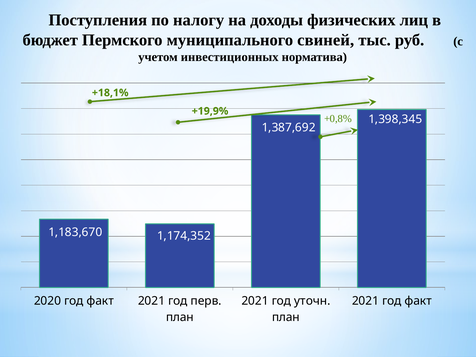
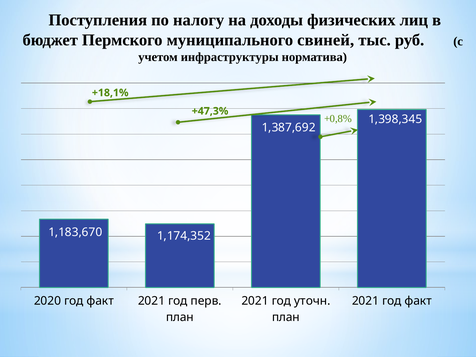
инвестиционных: инвестиционных -> инфраструктуры
+19,9%: +19,9% -> +47,3%
